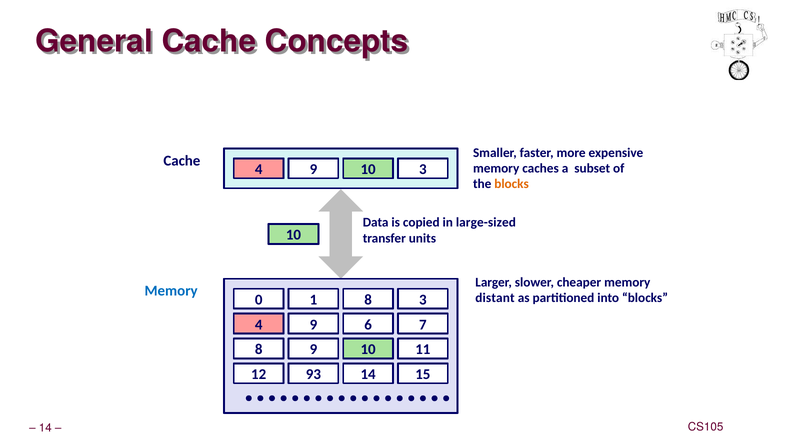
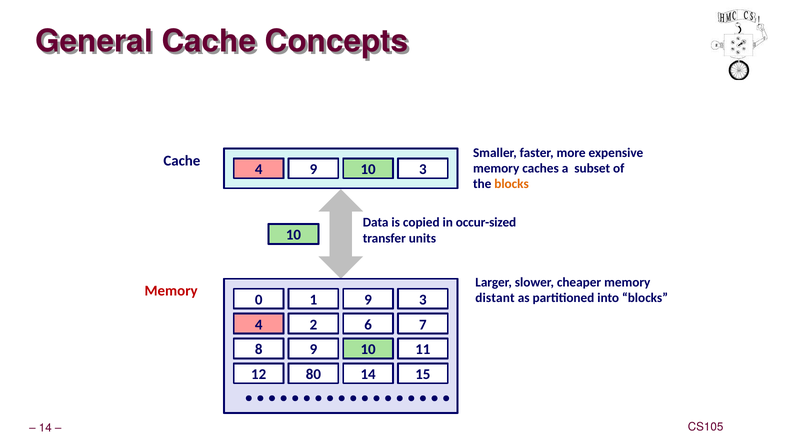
large-sized: large-sized -> occur-sized
Memory at (171, 291) colour: blue -> red
1 8: 8 -> 9
9 at (313, 324): 9 -> 2
93: 93 -> 80
